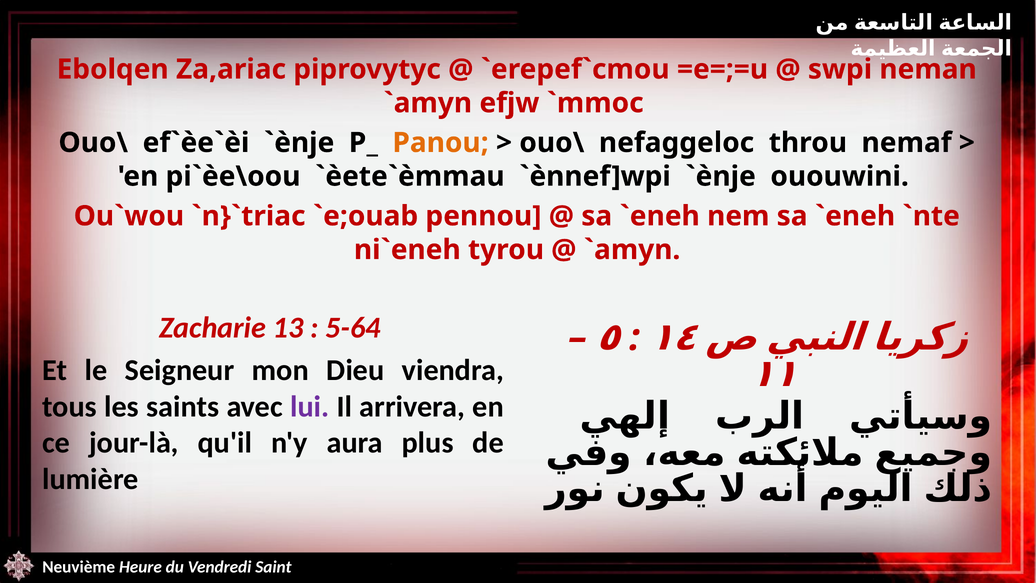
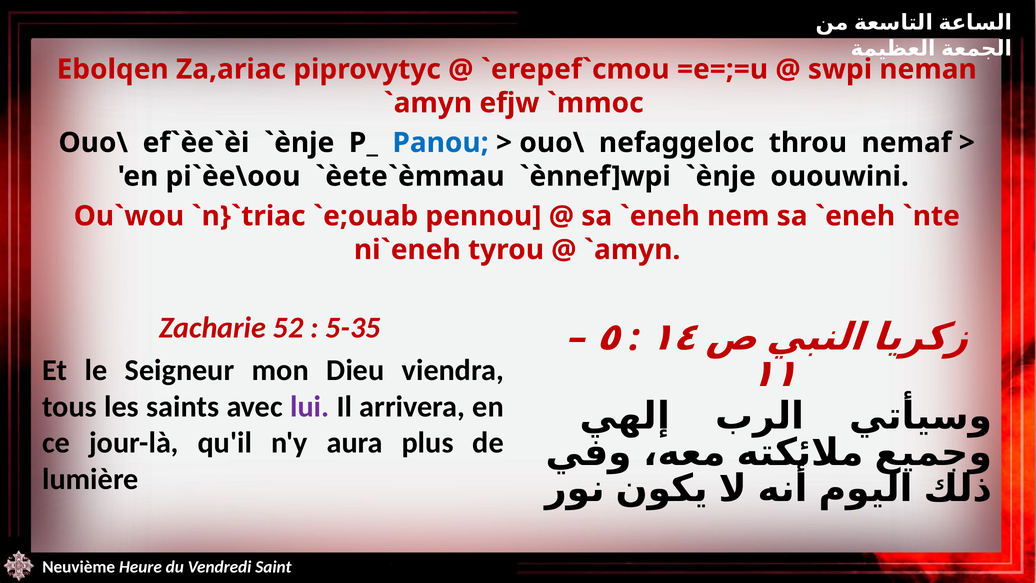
Panou colour: orange -> blue
13: 13 -> 52
5-64: 5-64 -> 5-35
